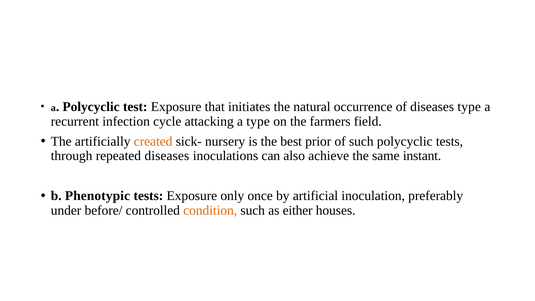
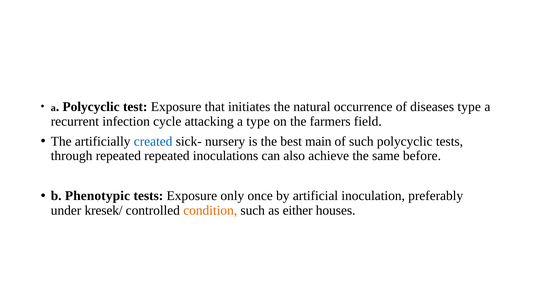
created colour: orange -> blue
prior: prior -> main
repeated diseases: diseases -> repeated
instant: instant -> before
before/: before/ -> kresek/
